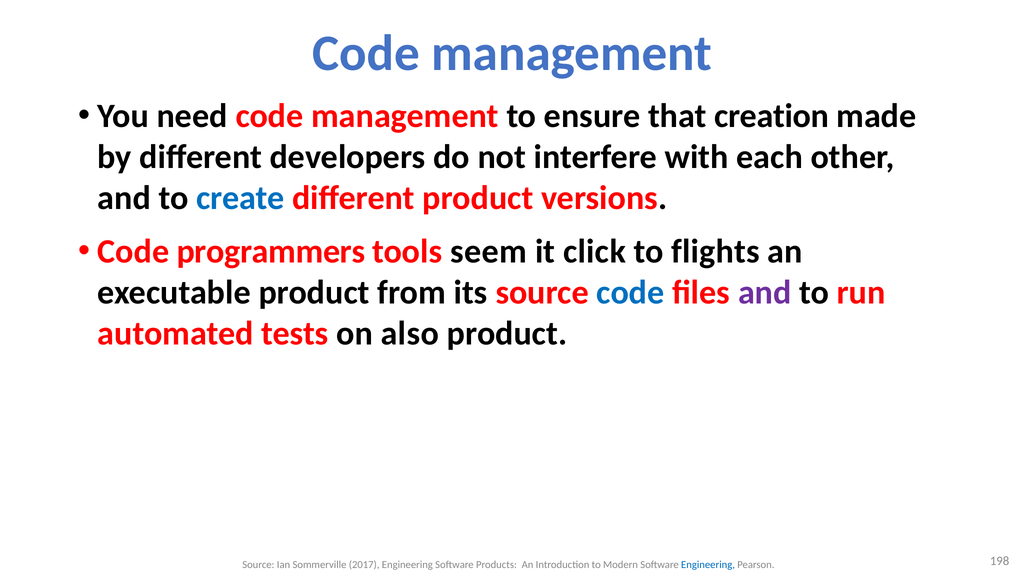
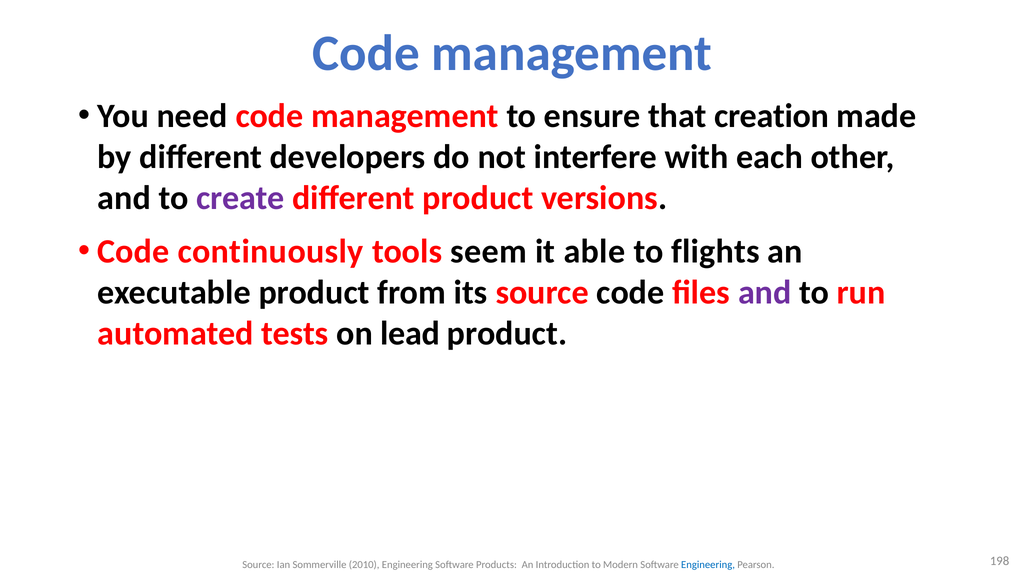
create colour: blue -> purple
programmers: programmers -> continuously
click: click -> able
code at (630, 293) colour: blue -> black
also: also -> lead
2017: 2017 -> 2010
